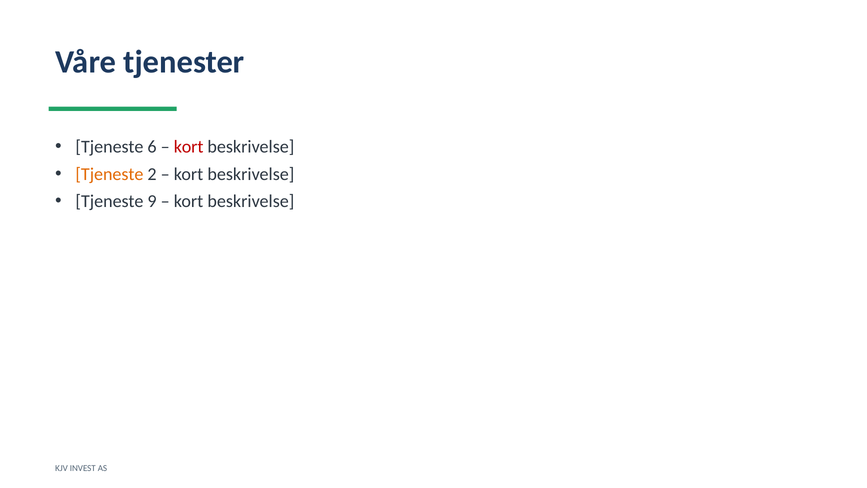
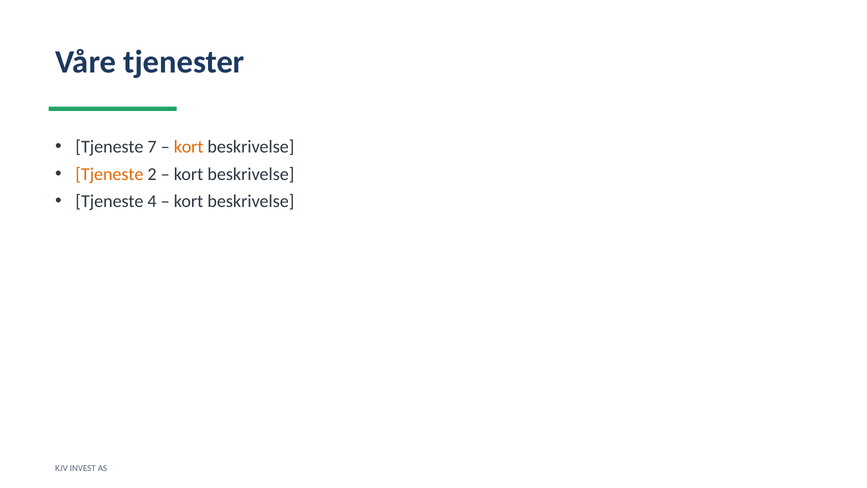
6: 6 -> 7
kort at (189, 147) colour: red -> orange
9: 9 -> 4
